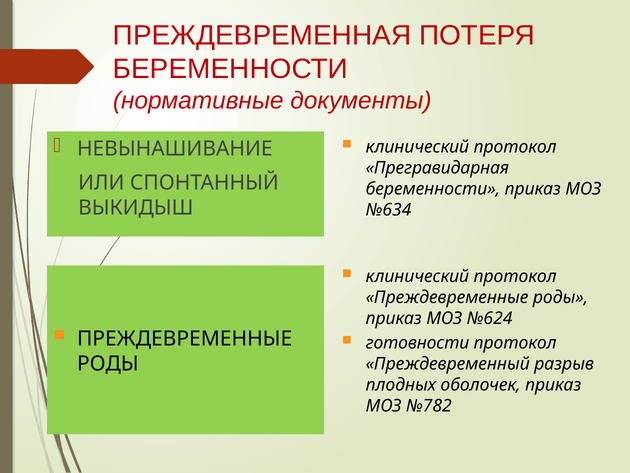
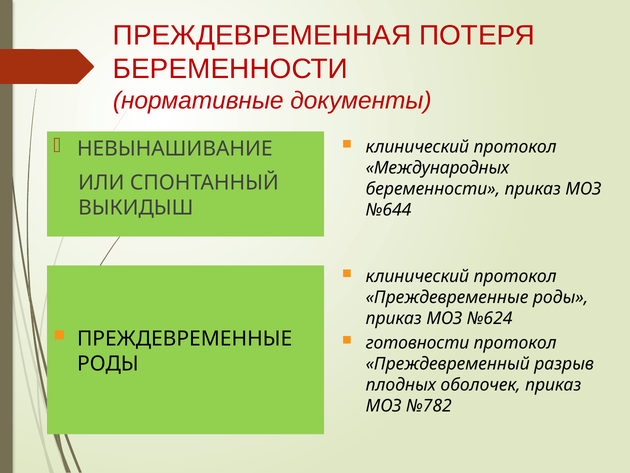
Прегравидарная: Прегравидарная -> Международных
№634: №634 -> №644
